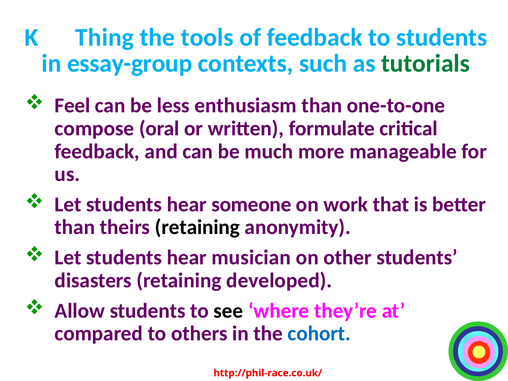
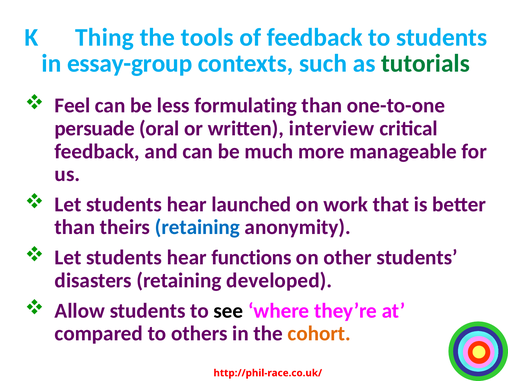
enthusiasm: enthusiasm -> formulating
compose: compose -> persuade
formulate: formulate -> interview
someone: someone -> launched
retaining at (197, 227) colour: black -> blue
musician: musician -> functions
cohort colour: blue -> orange
